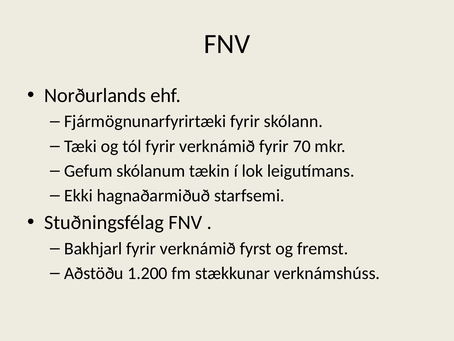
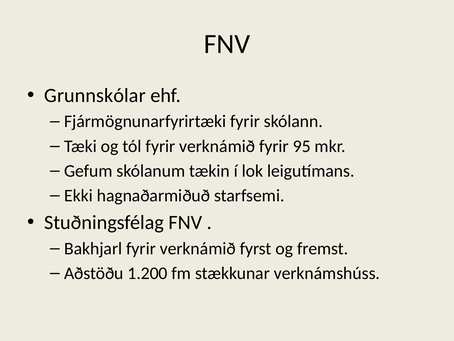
Norðurlands: Norðurlands -> Grunnskólar
70: 70 -> 95
